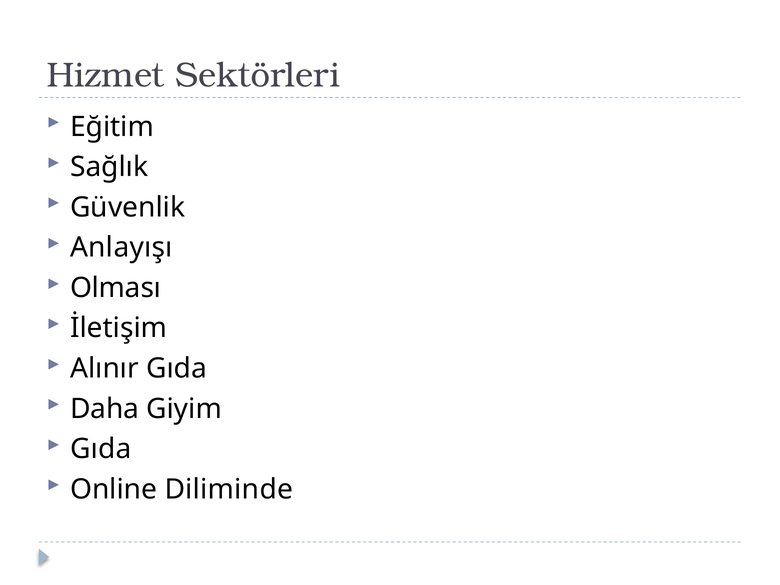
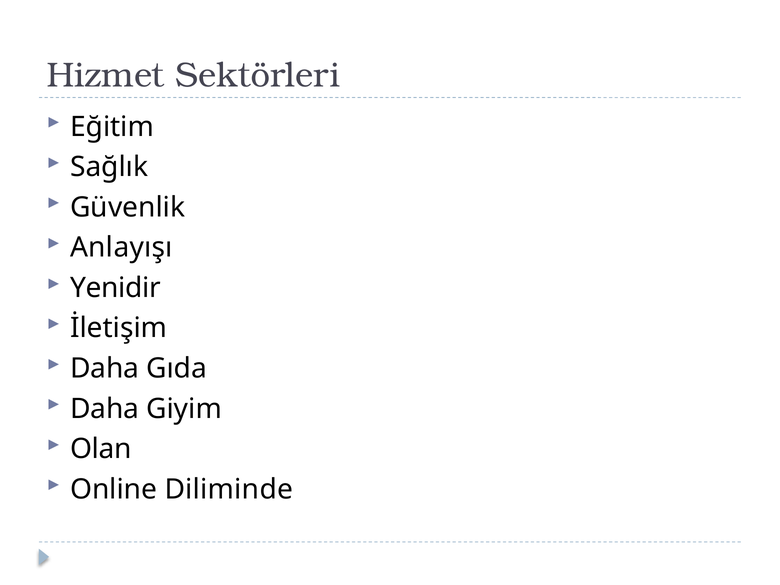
Olması: Olması -> Yenidir
Alınır at (104, 368): Alınır -> Daha
Gıda at (101, 449): Gıda -> Olan
